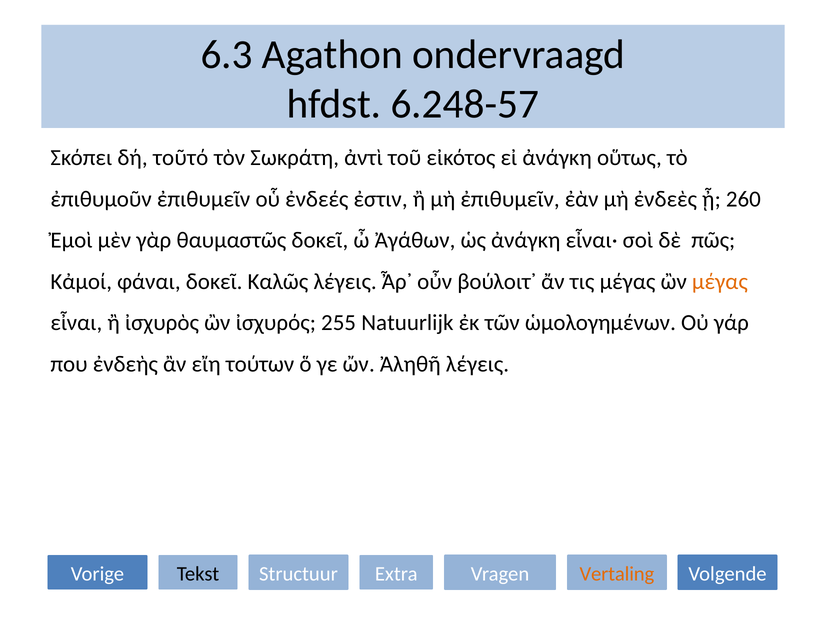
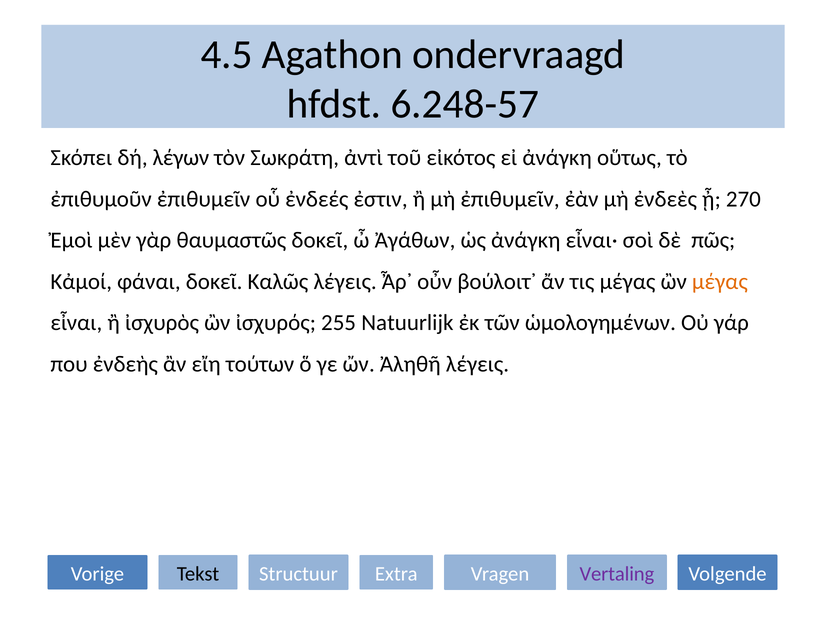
6.3: 6.3 -> 4.5
τοῦτό: τοῦτό -> λέγων
260: 260 -> 270
Vertaling colour: orange -> purple
